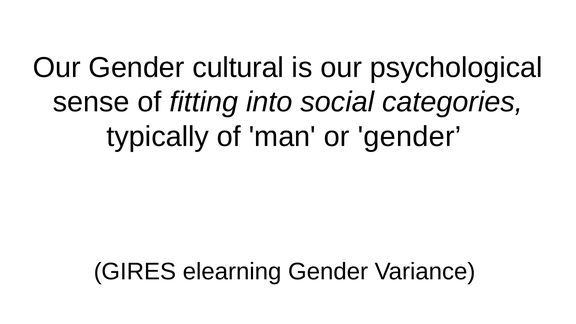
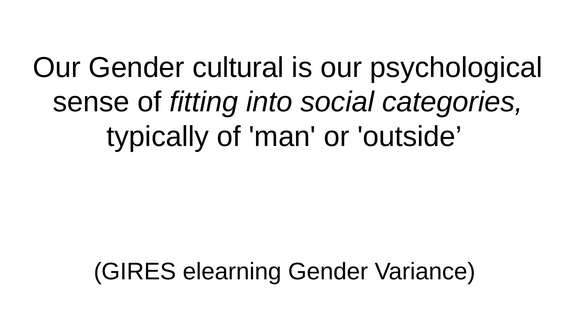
or gender: gender -> outside
